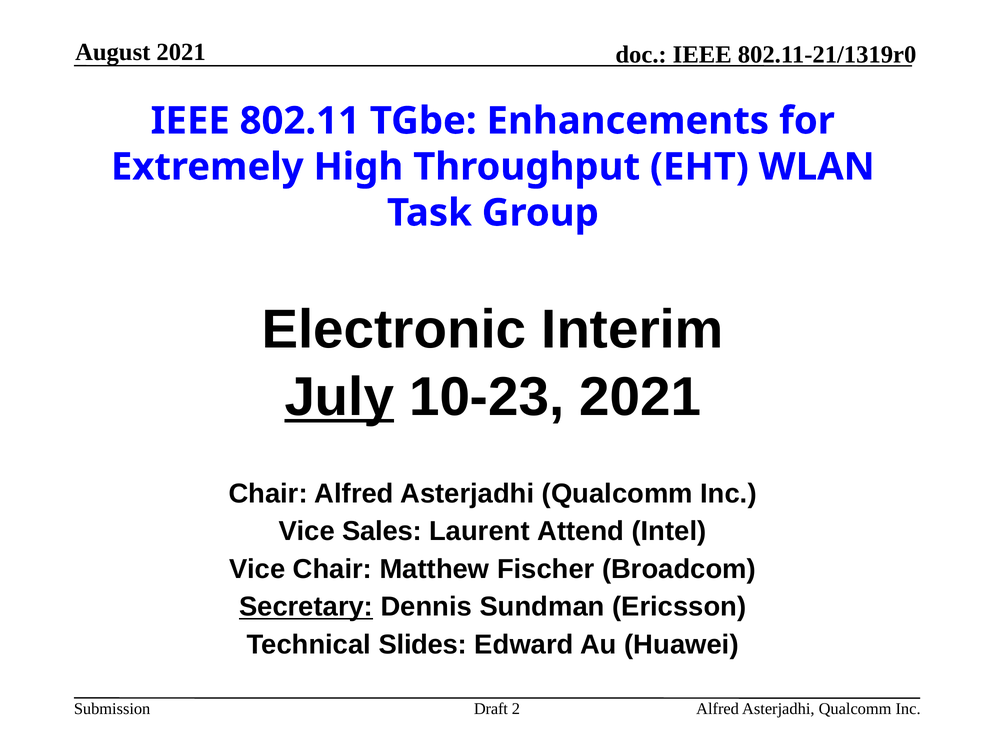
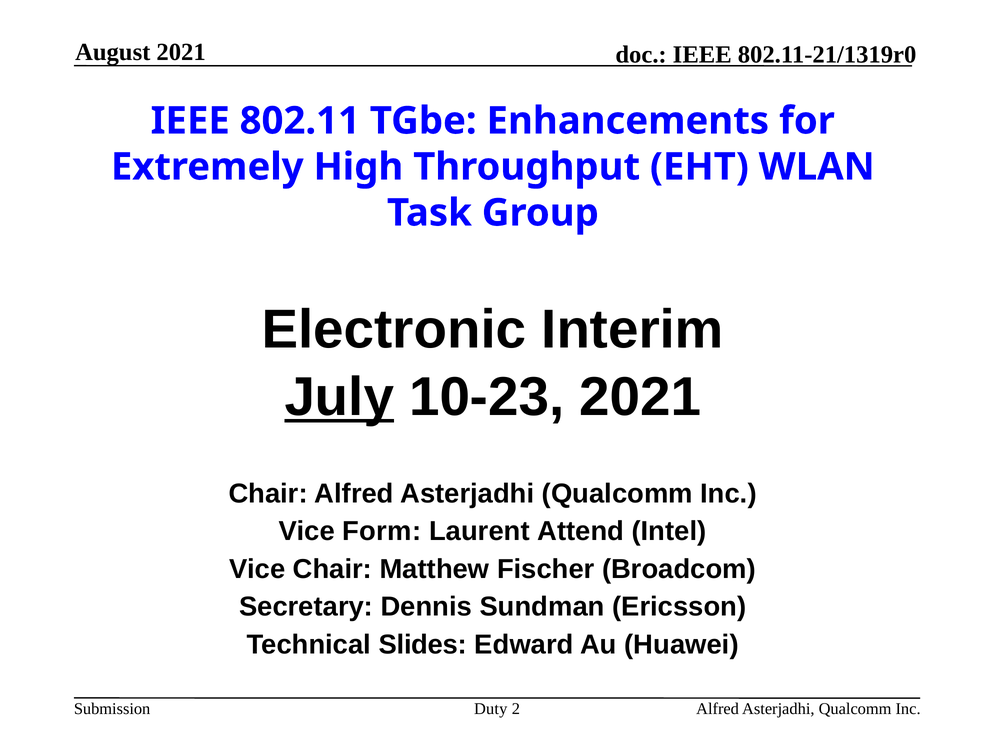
Sales: Sales -> Form
Secretary underline: present -> none
Draft: Draft -> Duty
